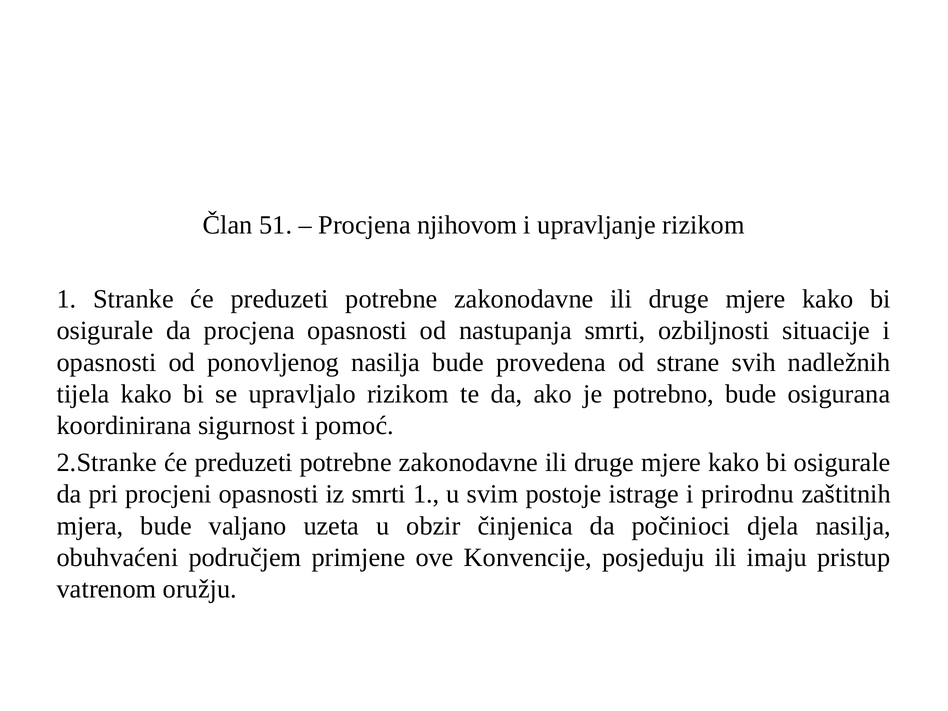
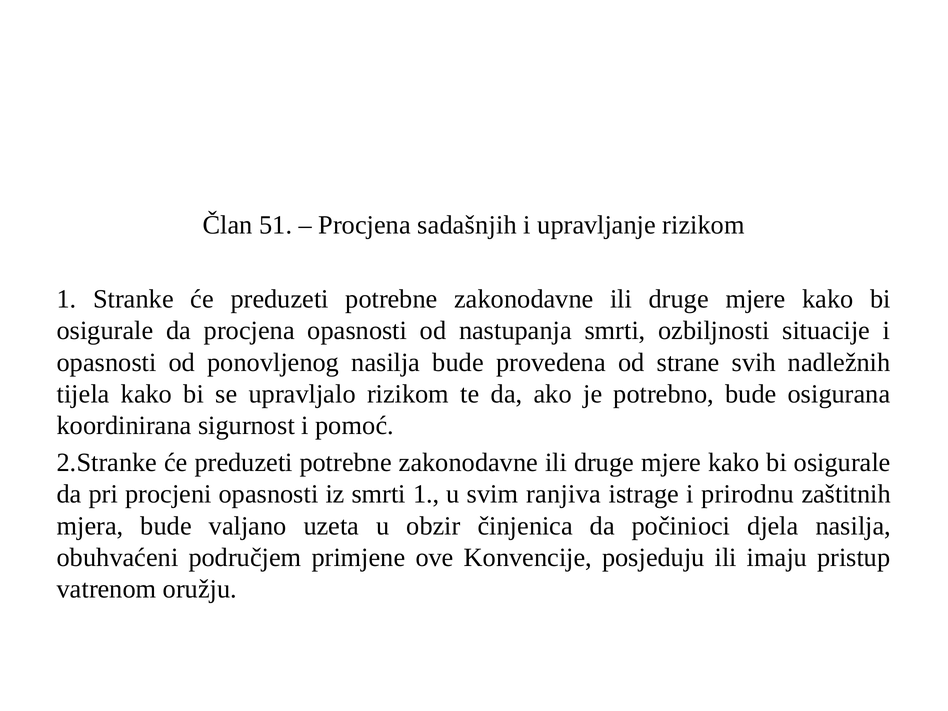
njihovom: njihovom -> sadašnjih
postoje: postoje -> ranjiva
